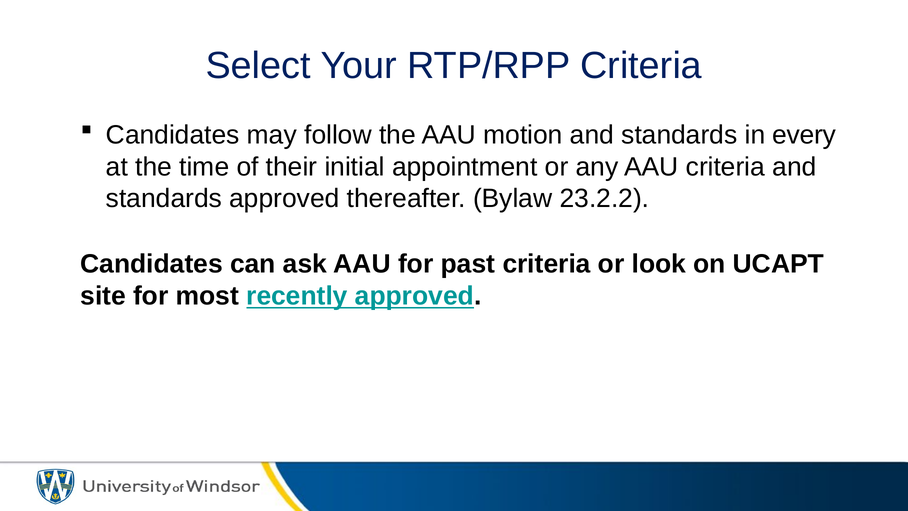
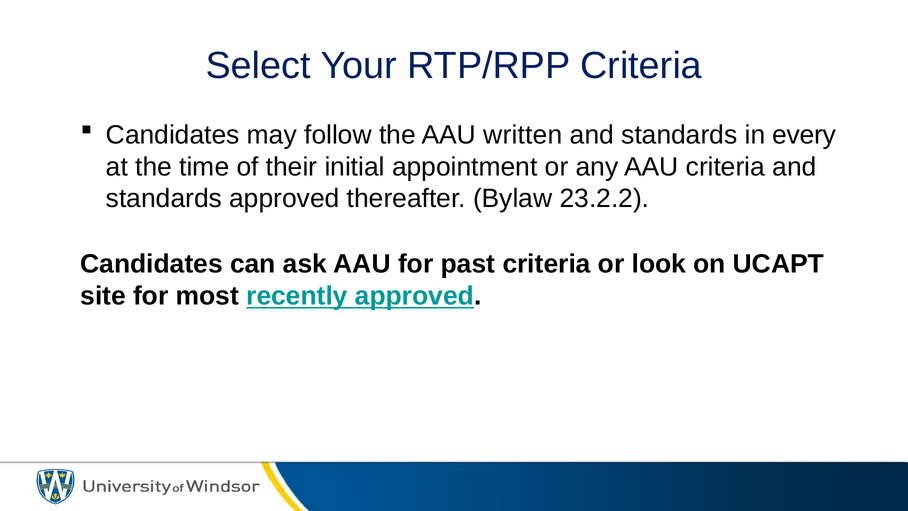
motion: motion -> written
